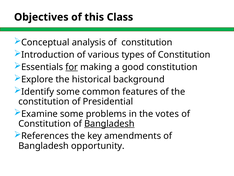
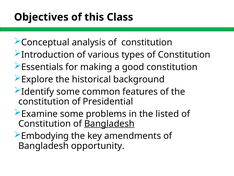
for underline: present -> none
votes: votes -> listed
References: References -> Embodying
